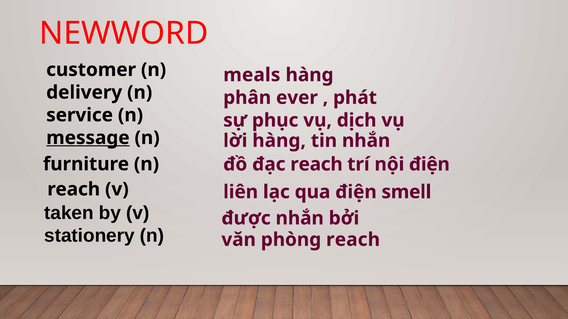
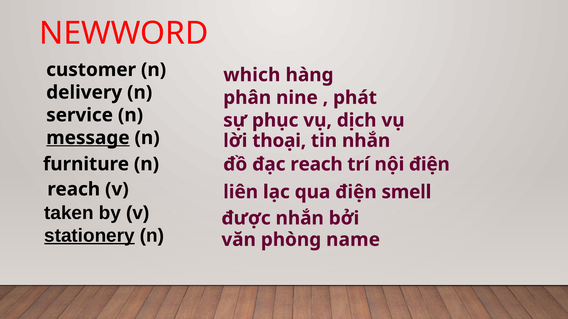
meals: meals -> which
ever: ever -> nine
lời hàng: hàng -> thoại
stationery underline: none -> present
phòng reach: reach -> name
